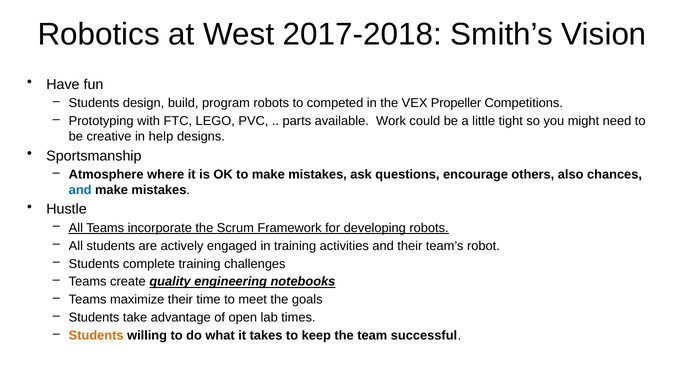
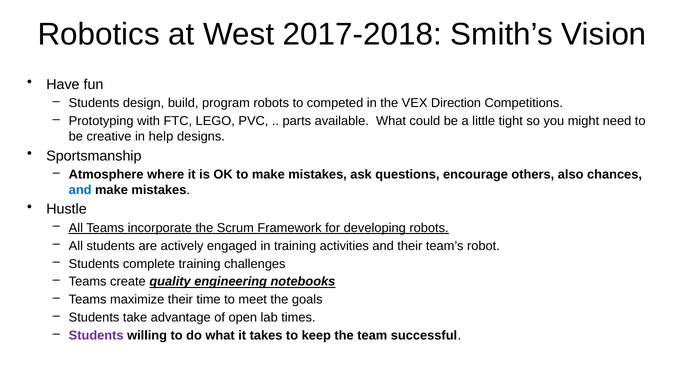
Propeller: Propeller -> Direction
available Work: Work -> What
Students at (96, 336) colour: orange -> purple
